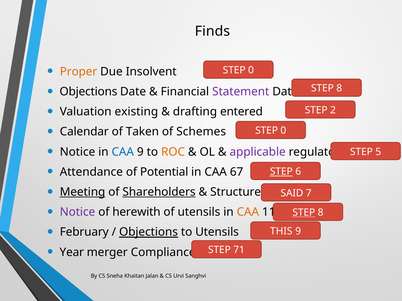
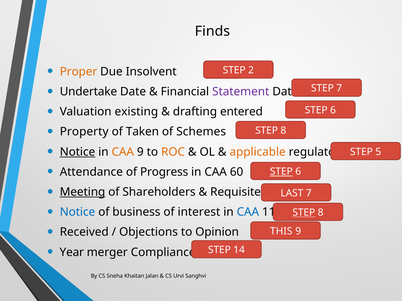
0 at (251, 70): 0 -> 2
Objections at (88, 92): Objections -> Undertake
8 at (339, 88): 8 -> 7
2 at (333, 110): 2 -> 6
Calendar: Calendar -> Property
0 at (283, 131): 0 -> 8
Notice at (78, 152) underline: none -> present
CAA at (123, 152) colour: blue -> orange
applicable colour: purple -> orange
Potential: Potential -> Progress
67: 67 -> 60
Shareholders underline: present -> none
Structure: Structure -> Requisite
SAID: SAID -> LAST
Notice at (78, 212) colour: purple -> blue
herewith: herewith -> business
of utensils: utensils -> interest
CAA at (248, 212) colour: orange -> blue
February: February -> Received
Objections at (149, 233) underline: present -> none
to Utensils: Utensils -> Opinion
71: 71 -> 14
